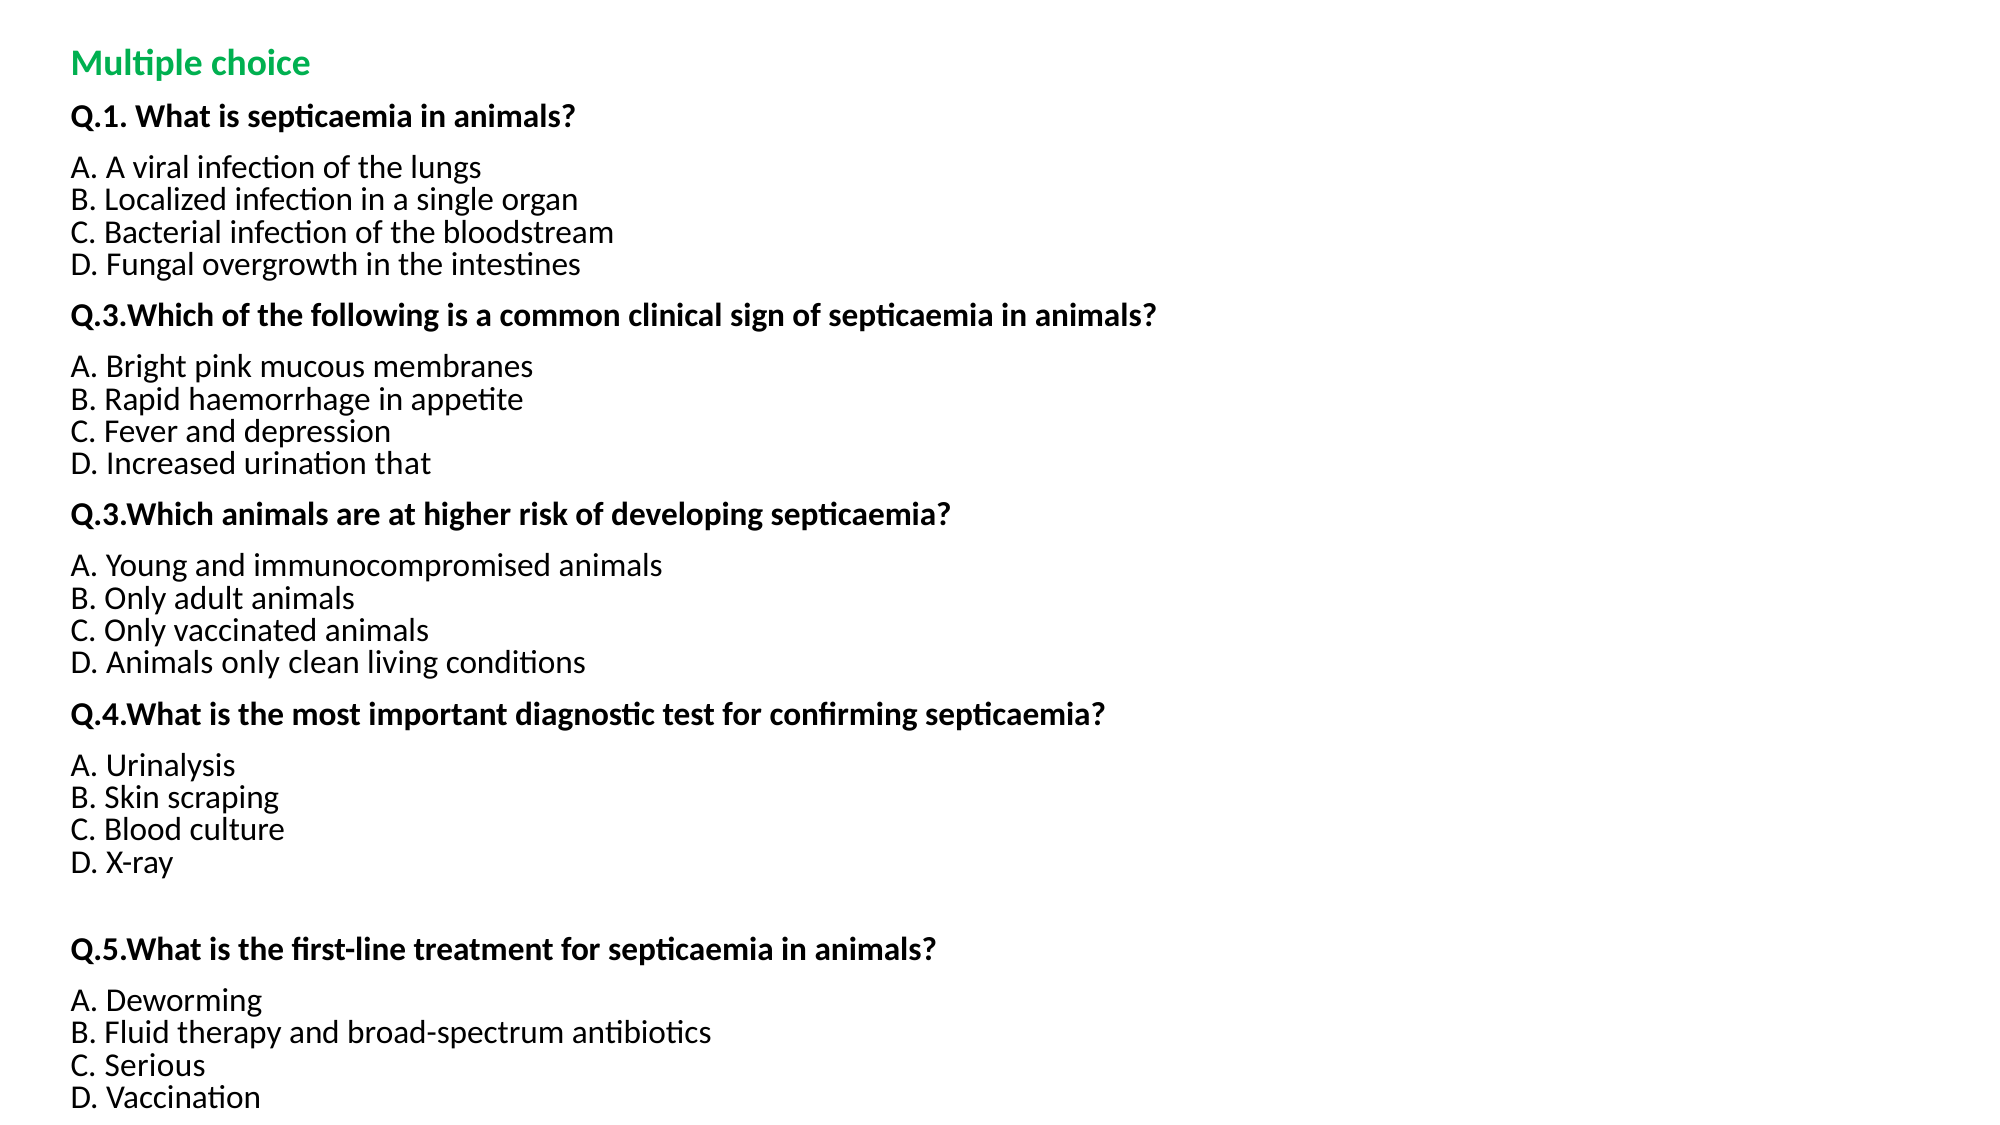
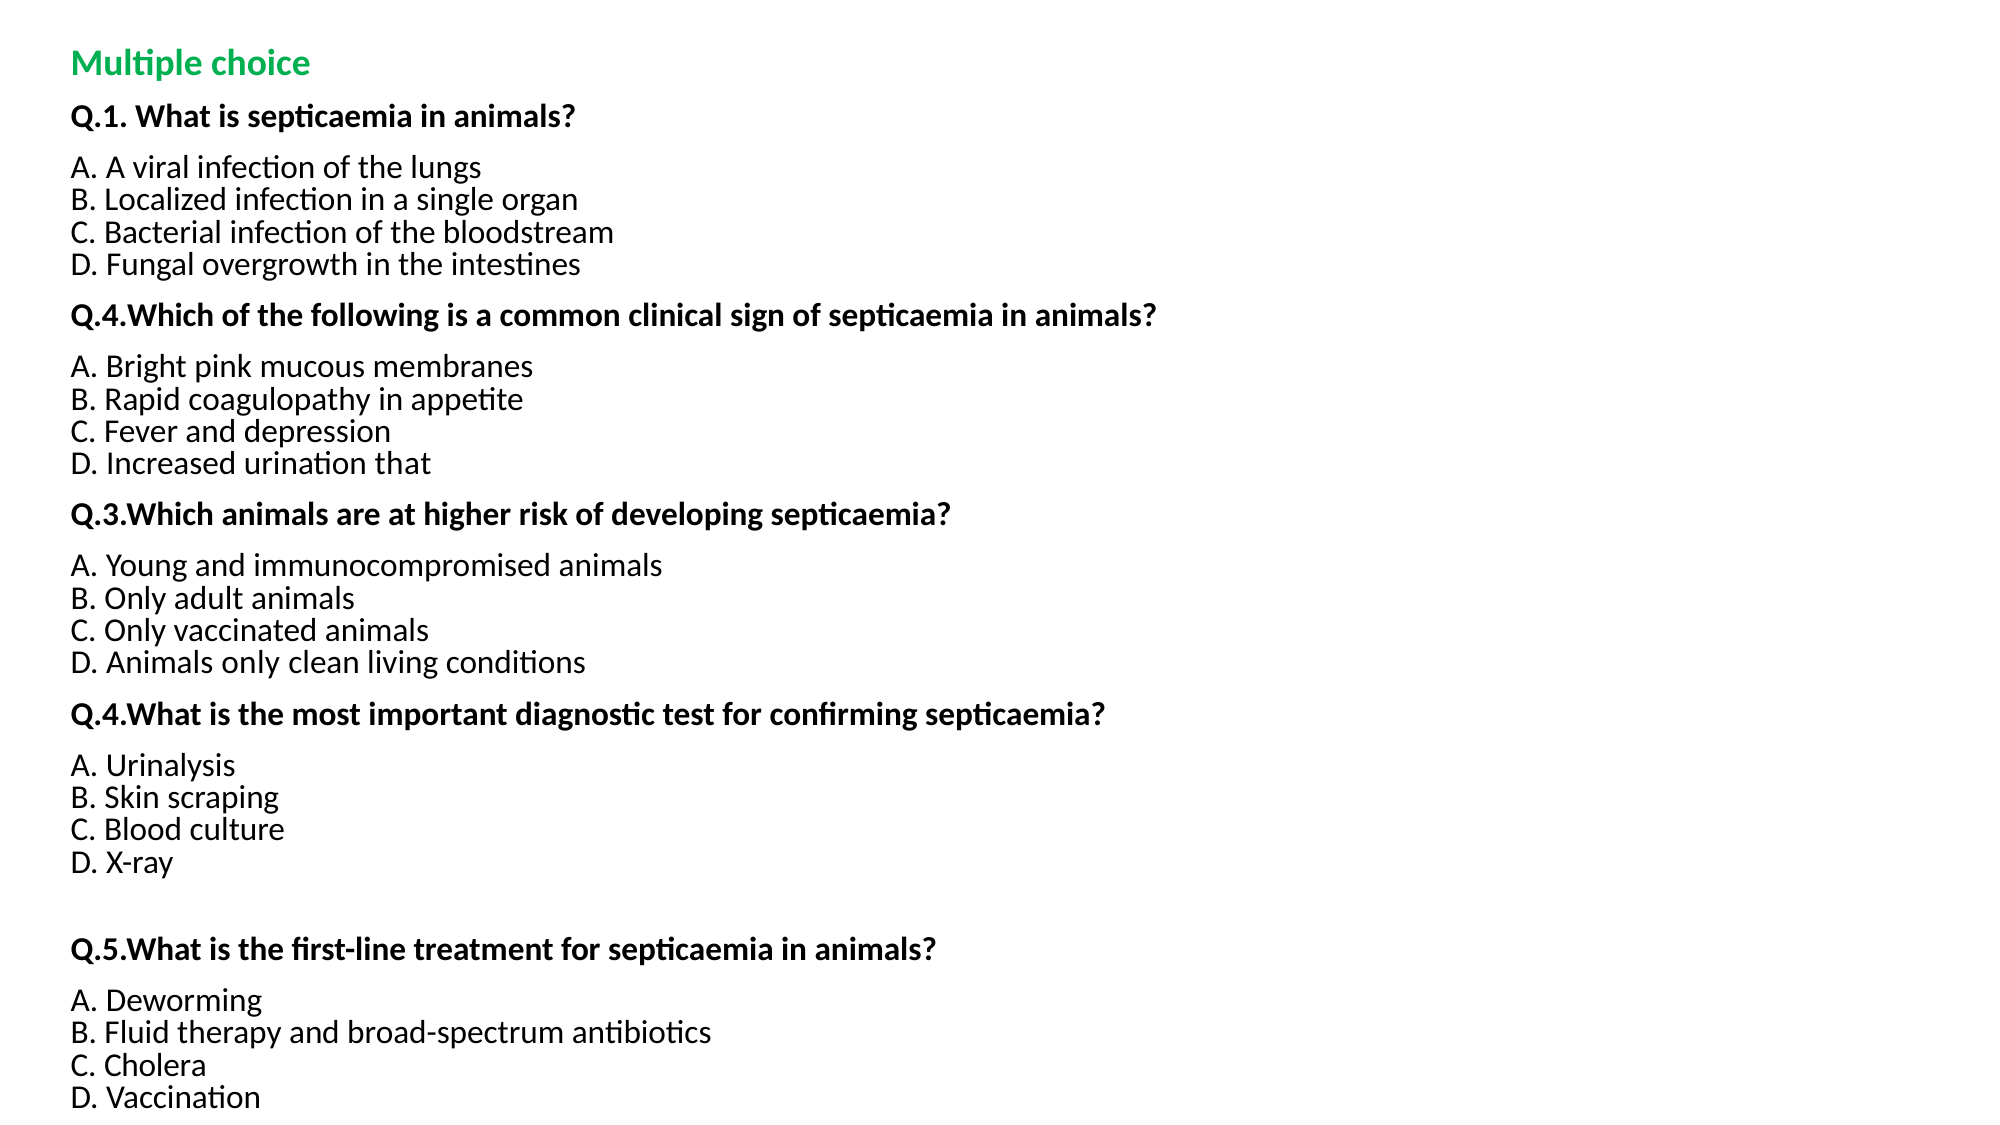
Q.3.Which at (142, 316): Q.3.Which -> Q.4.Which
haemorrhage: haemorrhage -> coagulopathy
Serious: Serious -> Cholera
